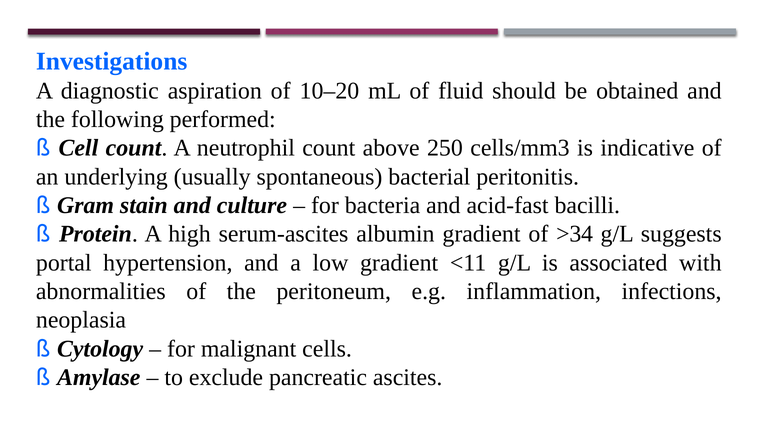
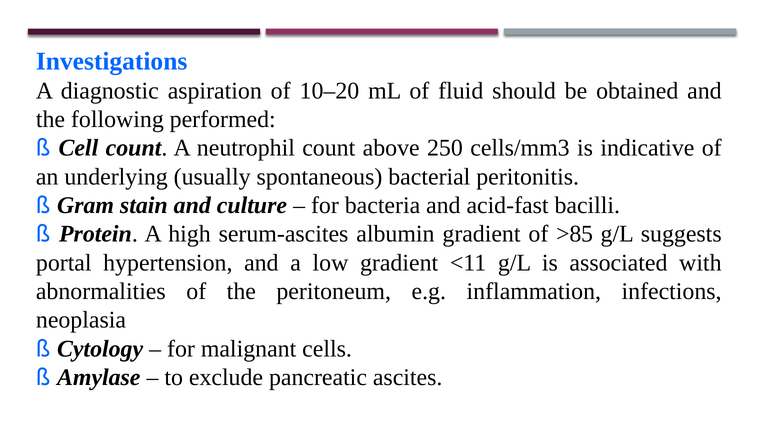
>34: >34 -> >85
